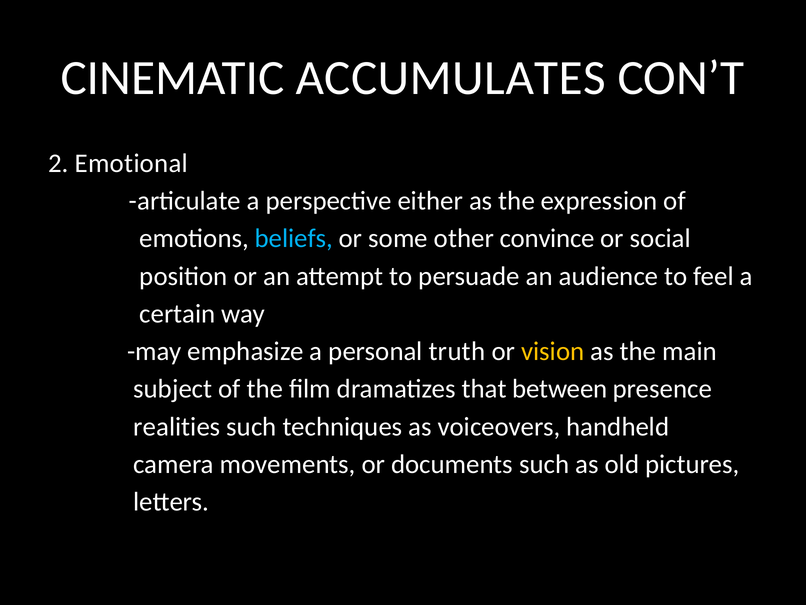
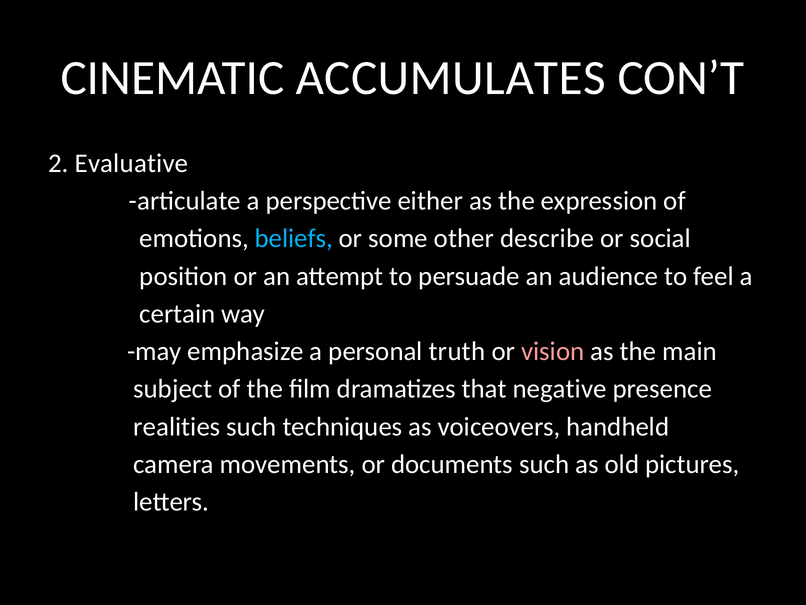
Emotional: Emotional -> Evaluative
convince: convince -> describe
vision colour: yellow -> pink
between: between -> negative
